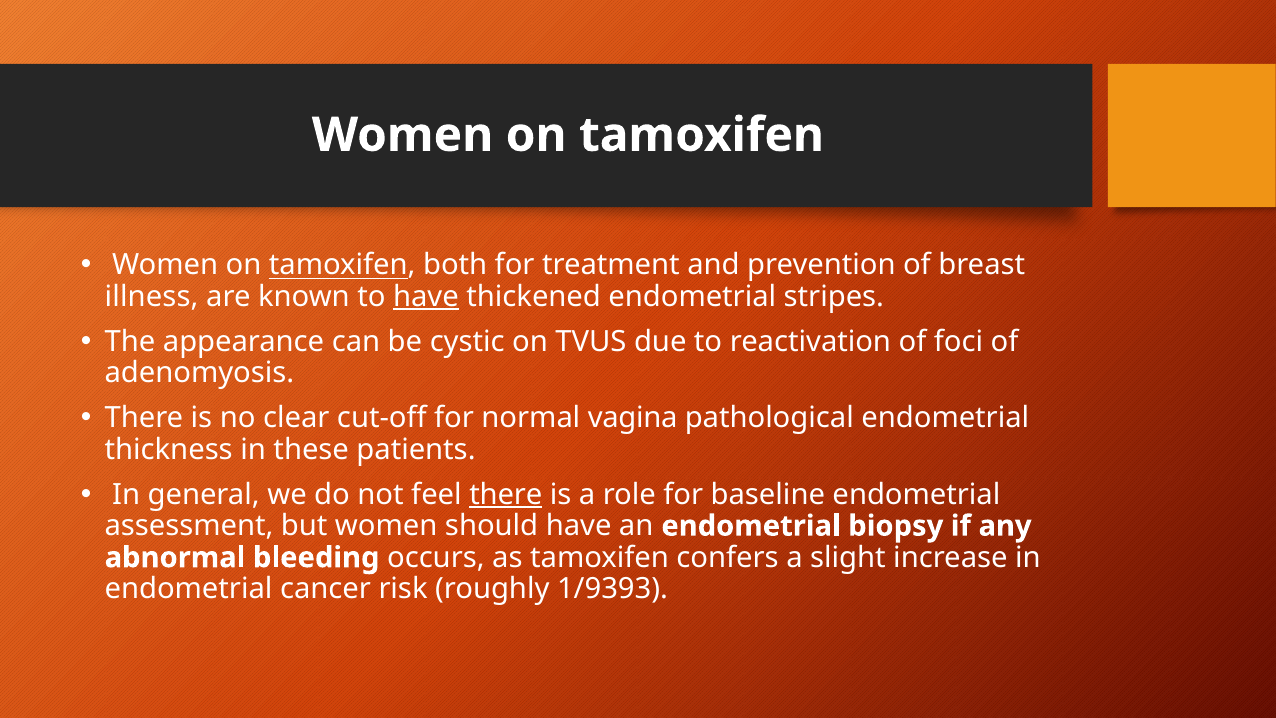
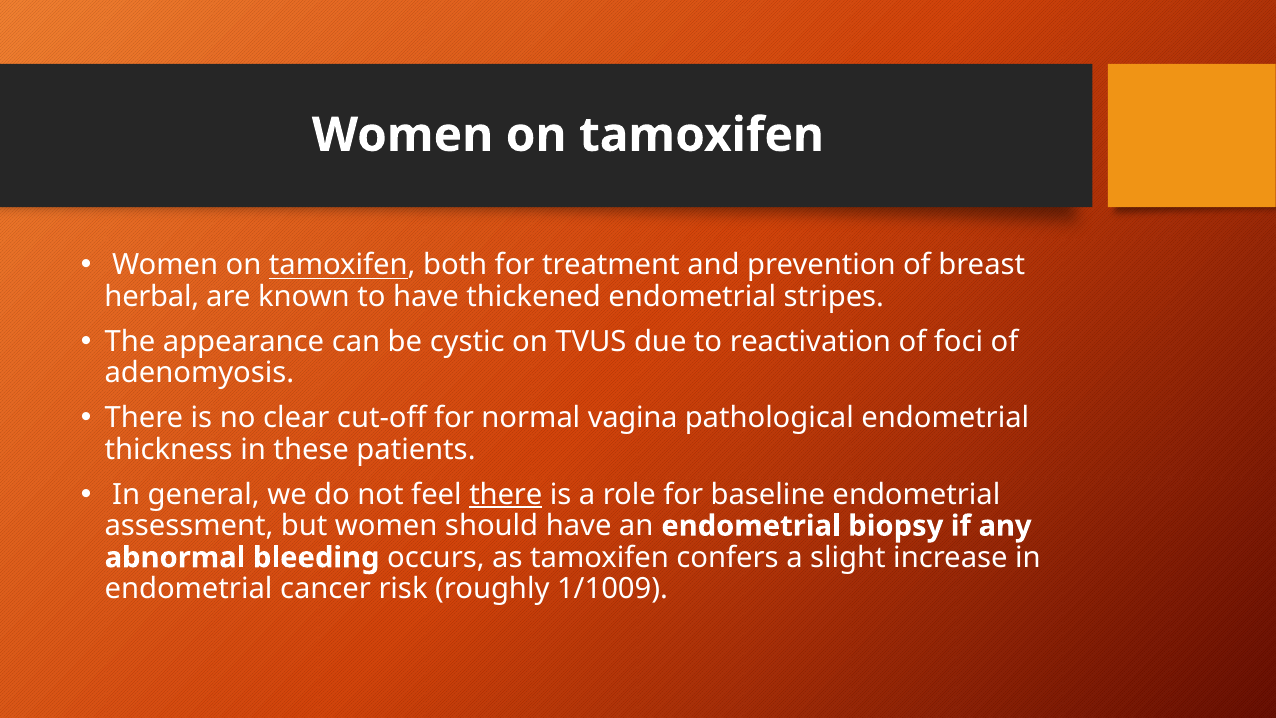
illness: illness -> herbal
have at (426, 297) underline: present -> none
1/9393: 1/9393 -> 1/1009
